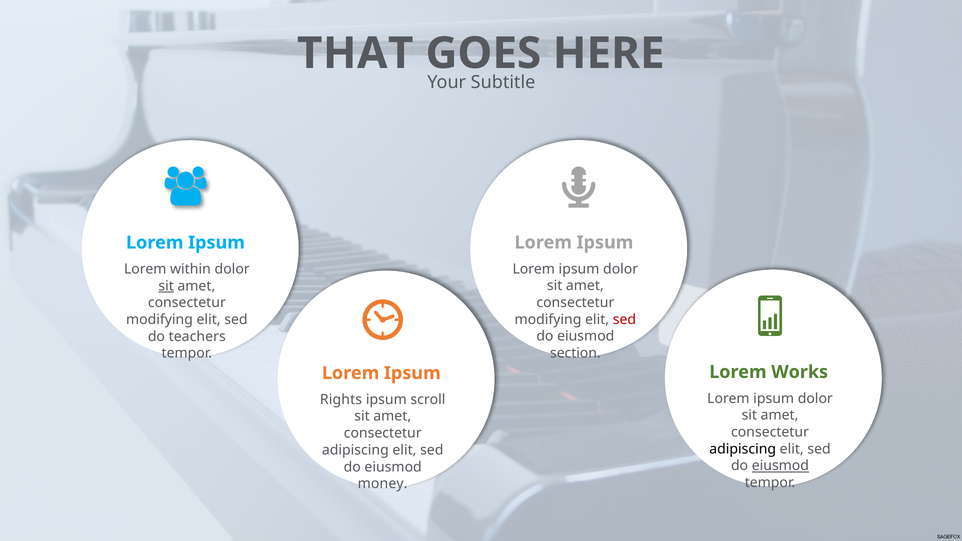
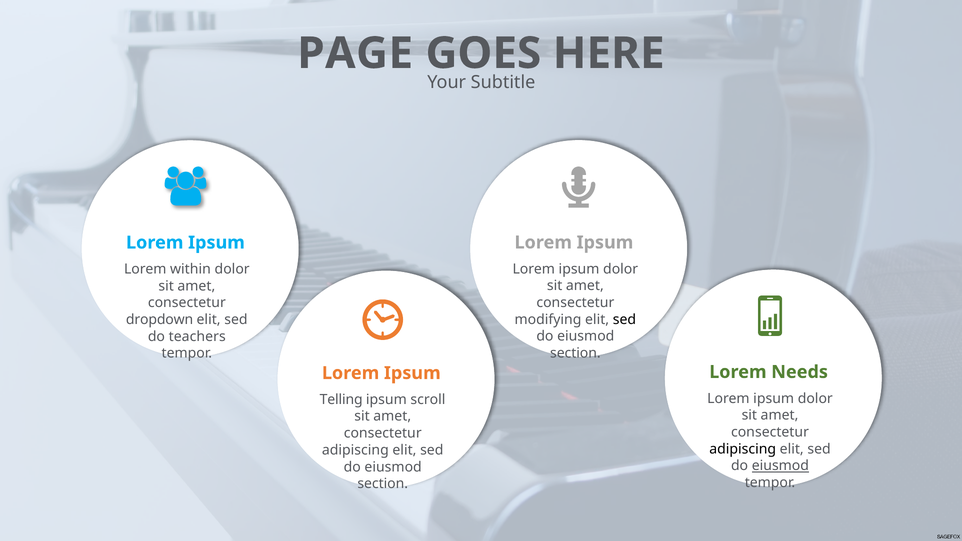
THAT: THAT -> PAGE
sit at (166, 286) underline: present -> none
sed at (624, 320) colour: red -> black
modifying at (160, 320): modifying -> dropdown
Works: Works -> Needs
Rights: Rights -> Telling
money at (383, 484): money -> section
